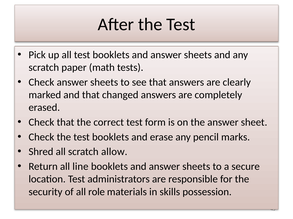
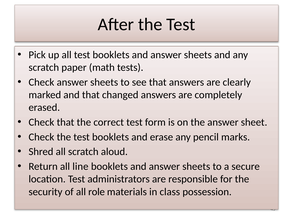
allow: allow -> aloud
skills: skills -> class
